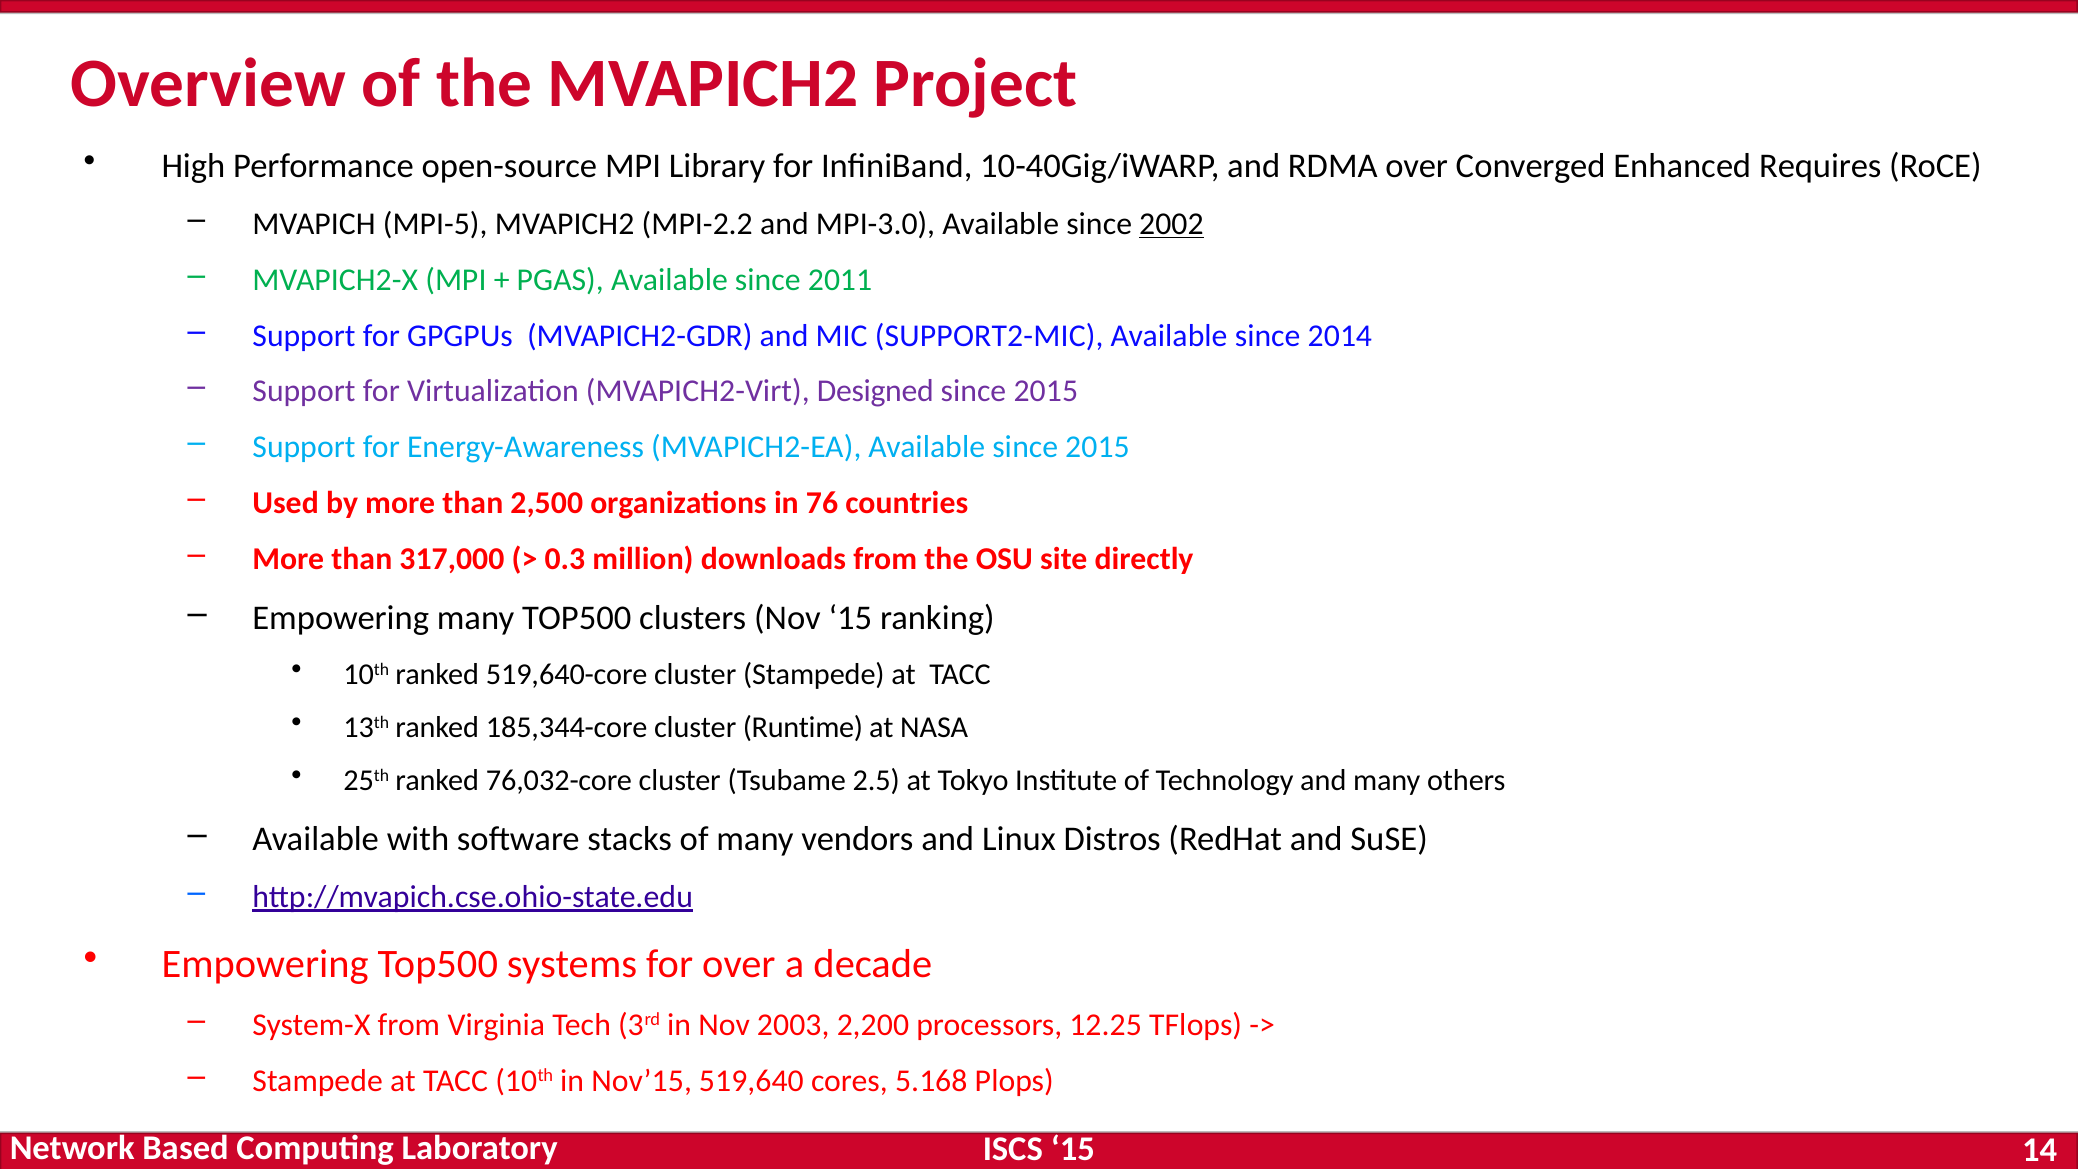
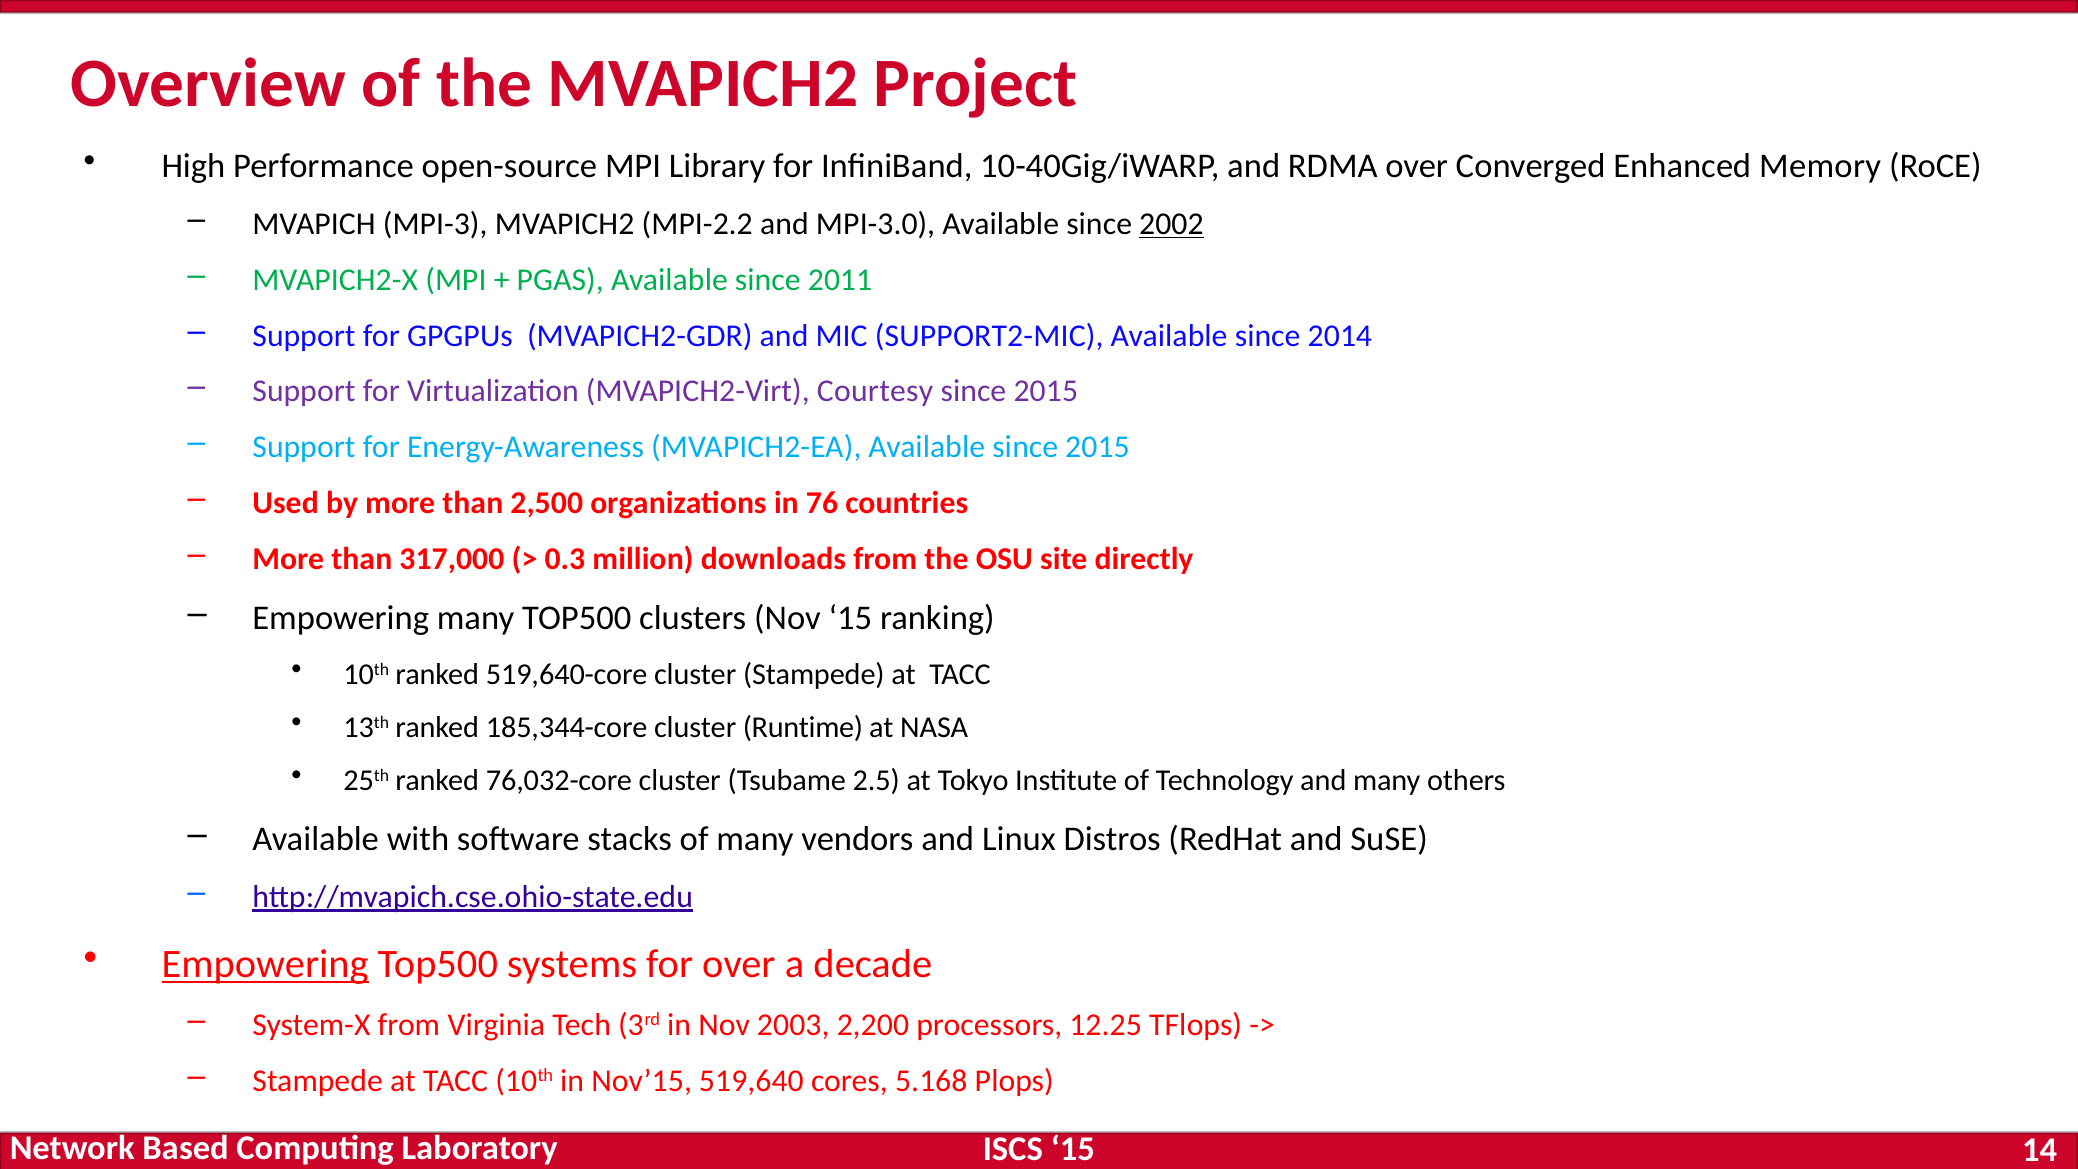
Requires: Requires -> Memory
MPI-5: MPI-5 -> MPI-3
Designed: Designed -> Courtesy
Empowering at (265, 964) underline: none -> present
